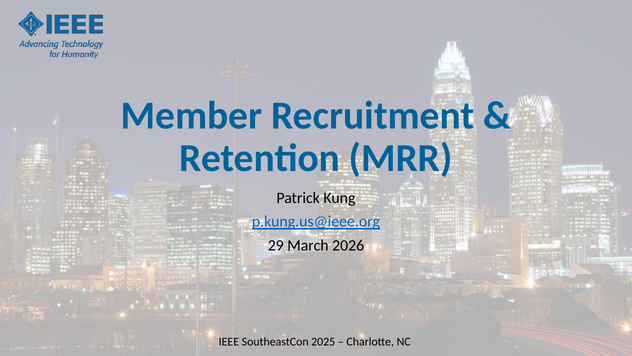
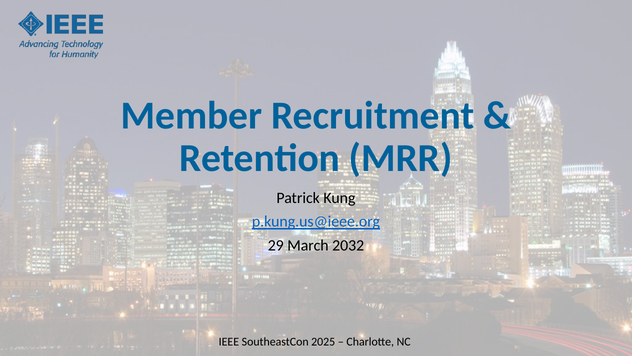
2026: 2026 -> 2032
